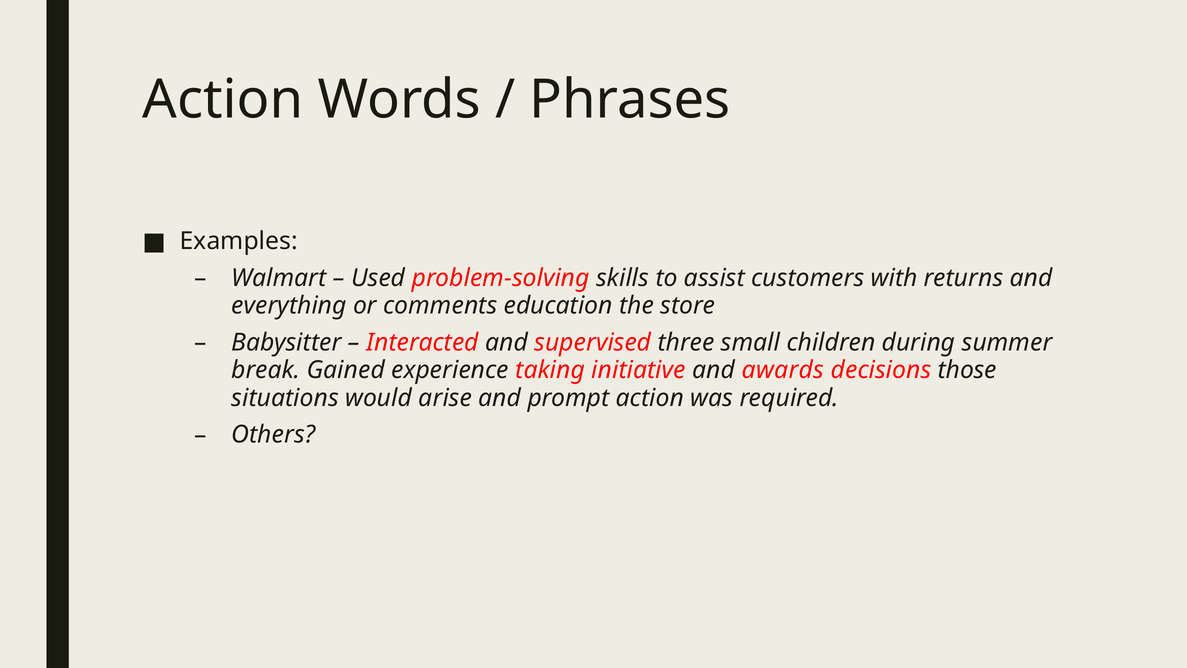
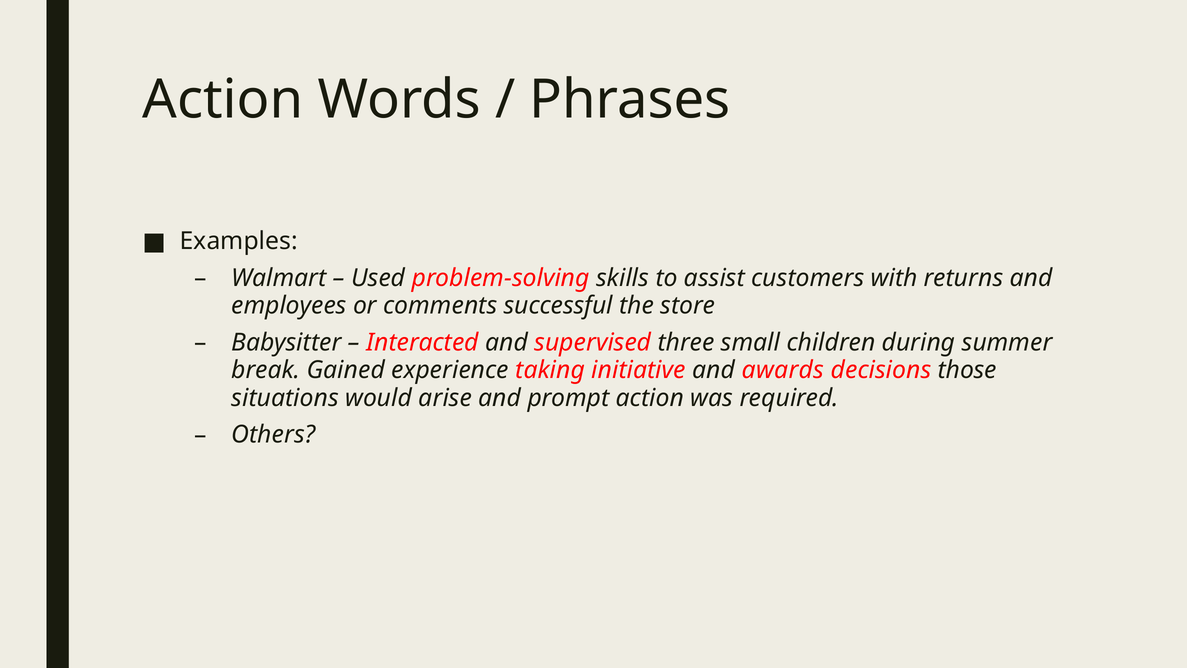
everything: everything -> employees
education: education -> successful
